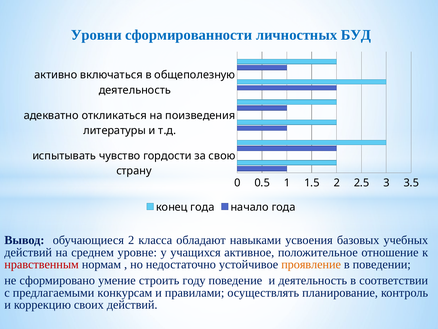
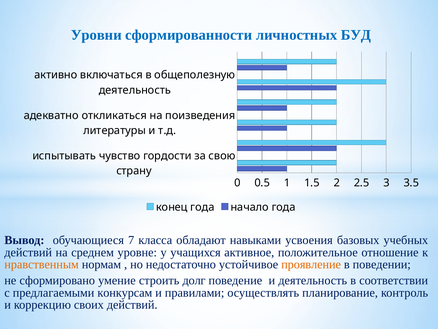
обучающиеся 2: 2 -> 7
нравственным colour: red -> orange
году: году -> долг
